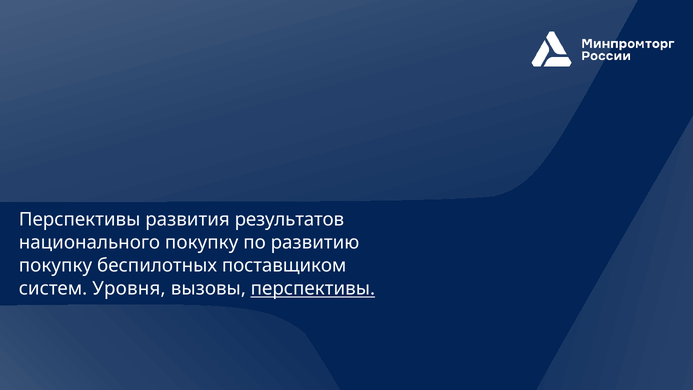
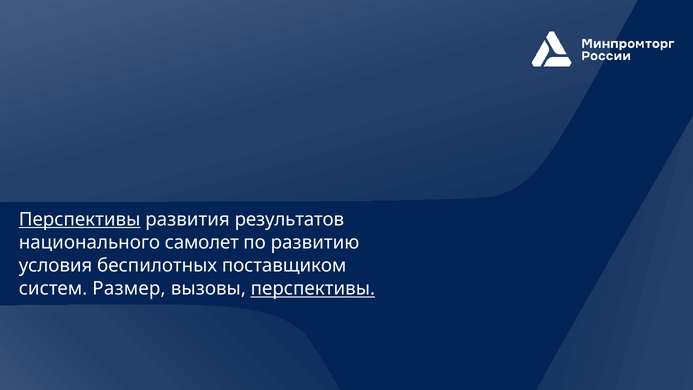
Перспективы at (80, 219) underline: none -> present
национального покупку: покупку -> самолет
покупку at (55, 266): покупку -> условия
Уровня: Уровня -> Размер
